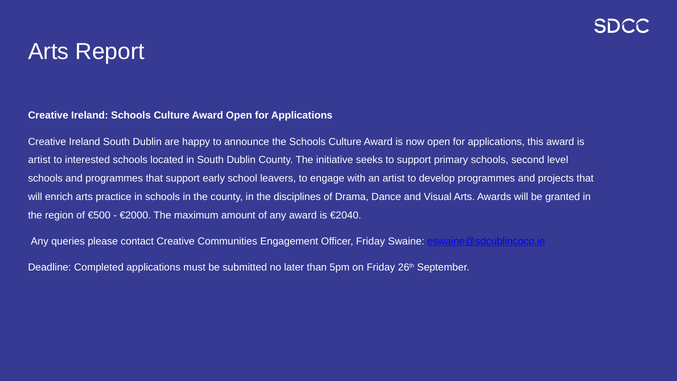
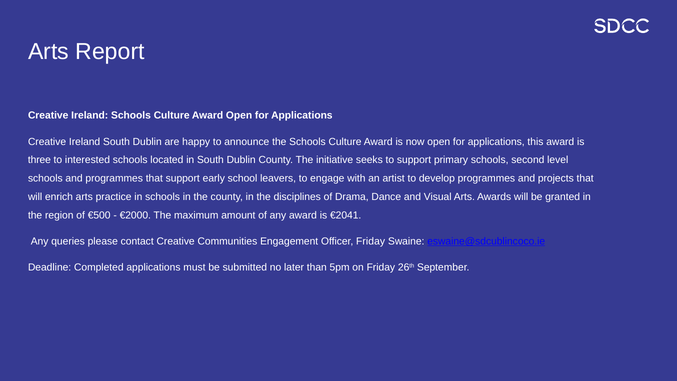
artist at (39, 160): artist -> three
€2040: €2040 -> €2041
